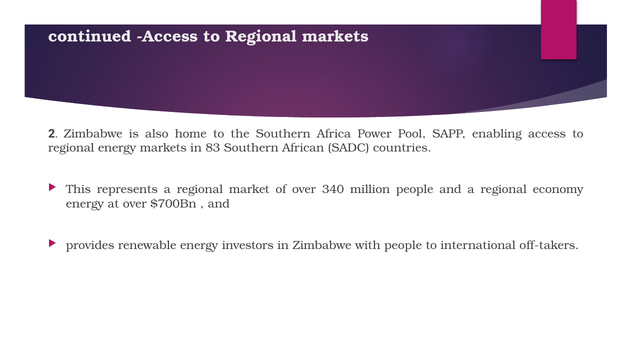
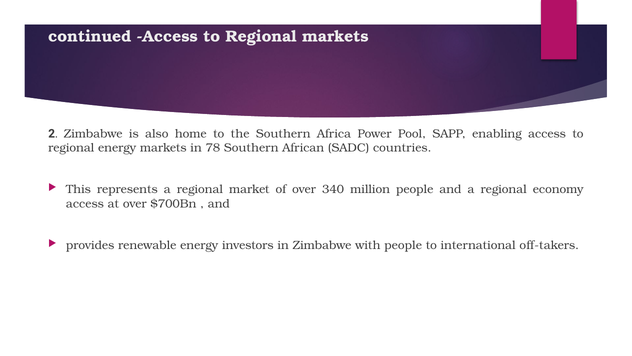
83: 83 -> 78
energy at (85, 203): energy -> access
